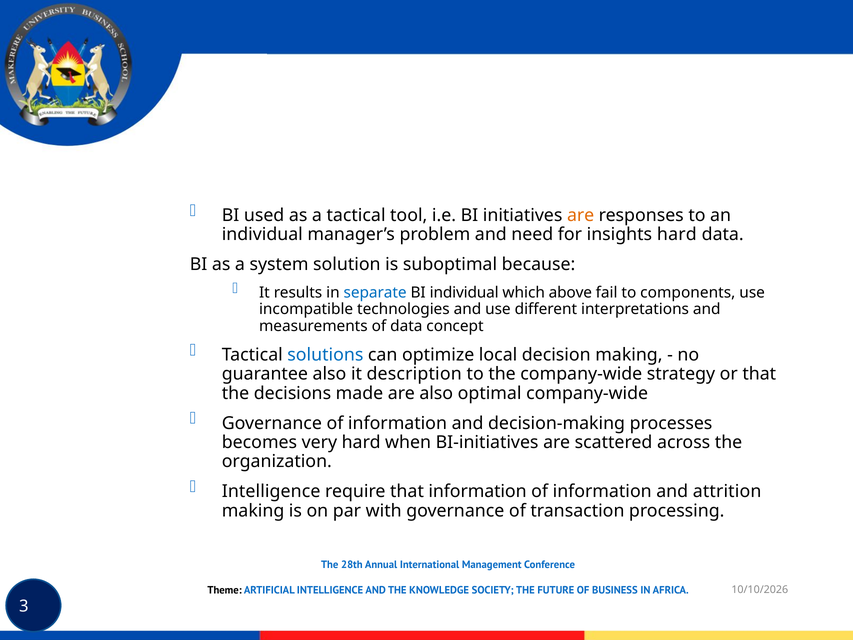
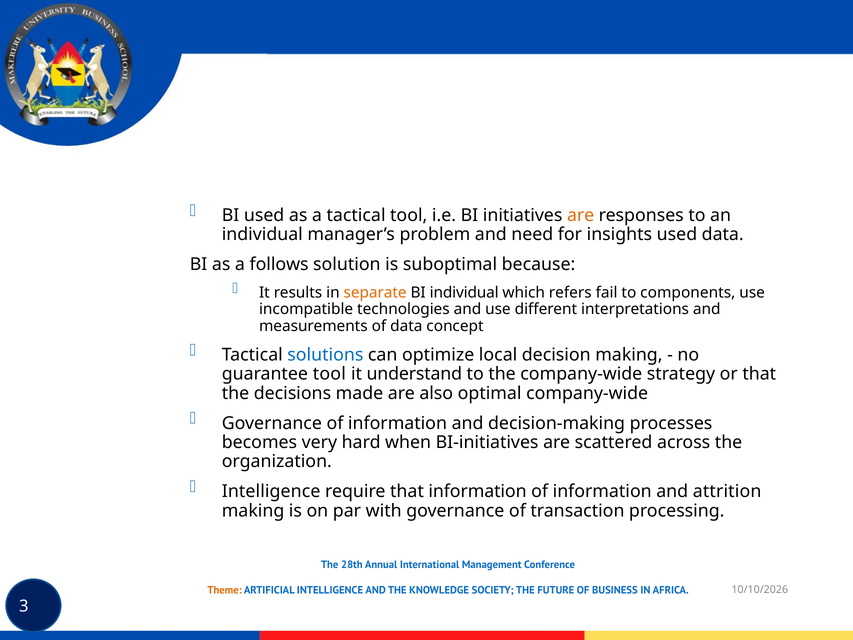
insights hard: hard -> used
system: system -> follows
separate colour: blue -> orange
above: above -> refers
guarantee also: also -> tool
description: description -> understand
Theme colour: black -> orange
